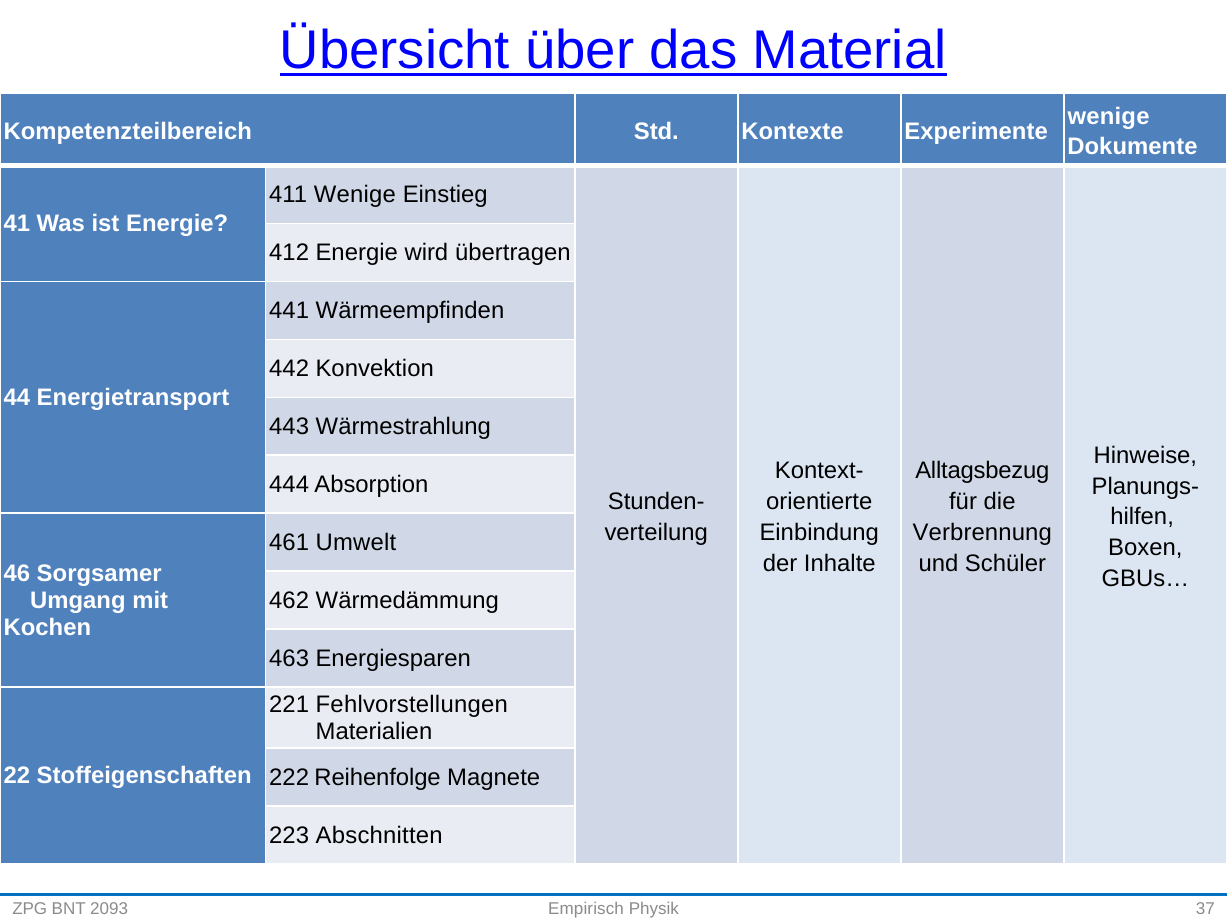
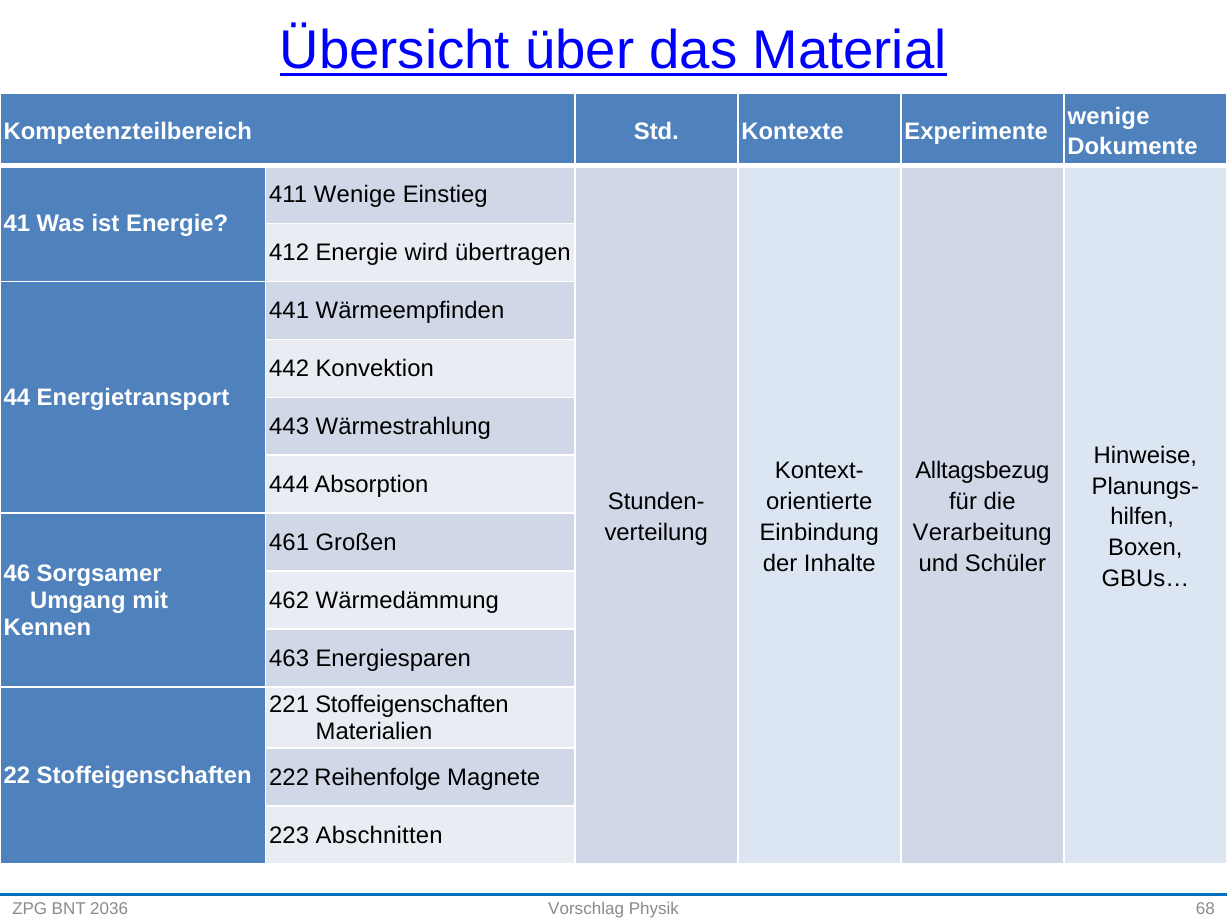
Verbrennung: Verbrennung -> Verarbeitung
Umwelt: Umwelt -> Großen
Kochen: Kochen -> Kennen
221 Fehlvorstellungen: Fehlvorstellungen -> Stoffeigenschaften
2093: 2093 -> 2036
Empirisch: Empirisch -> Vorschlag
37: 37 -> 68
